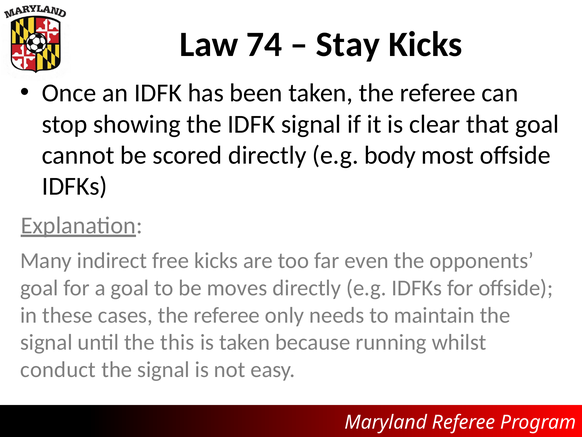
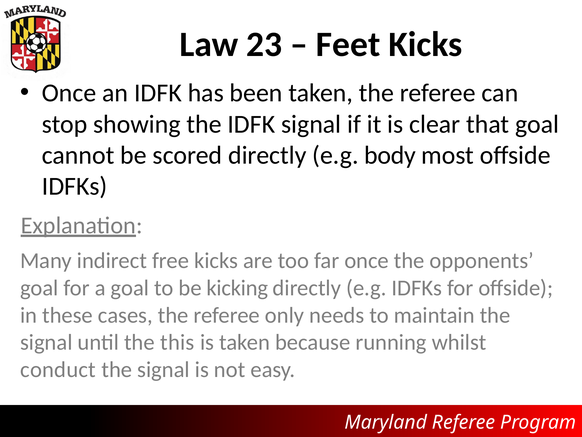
74: 74 -> 23
Stay: Stay -> Feet
far even: even -> once
moves: moves -> kicking
